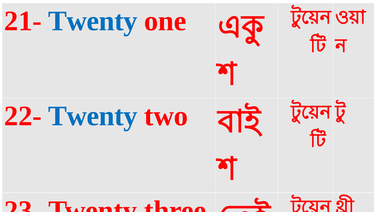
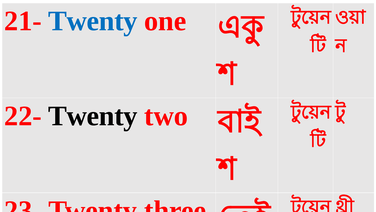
Twenty at (93, 116) colour: blue -> black
